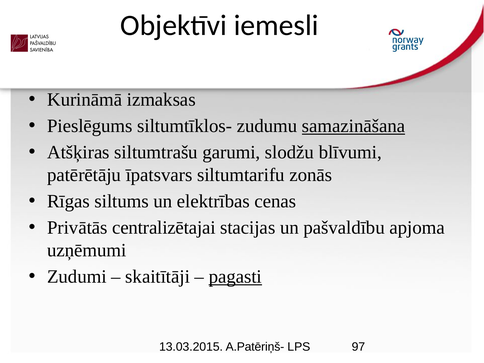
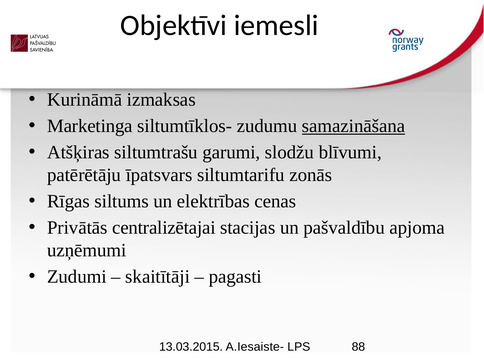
Pieslēgums: Pieslēgums -> Marketinga
pagasti underline: present -> none
A.Patēriņš-: A.Patēriņš- -> A.Iesaiste-
97: 97 -> 88
